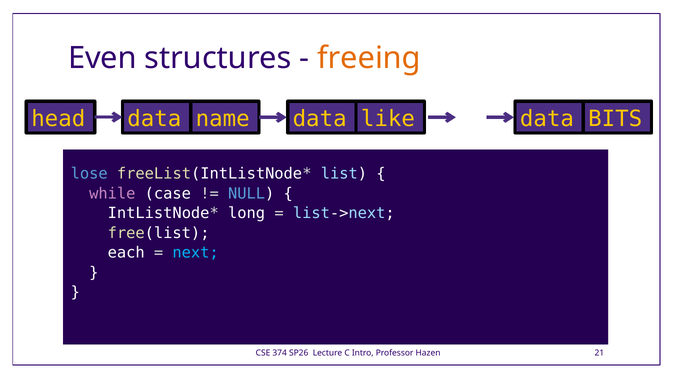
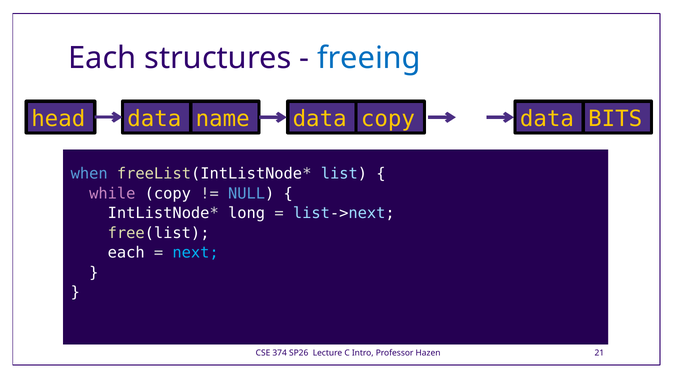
Even at (102, 58): Even -> Each
freeing colour: orange -> blue
data like: like -> copy
lose: lose -> when
while case: case -> copy
